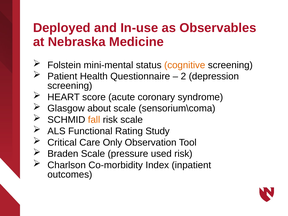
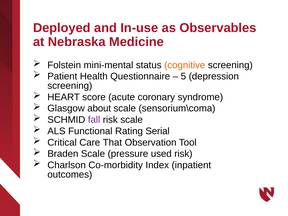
2: 2 -> 5
fall colour: orange -> purple
Study: Study -> Serial
Only: Only -> That
